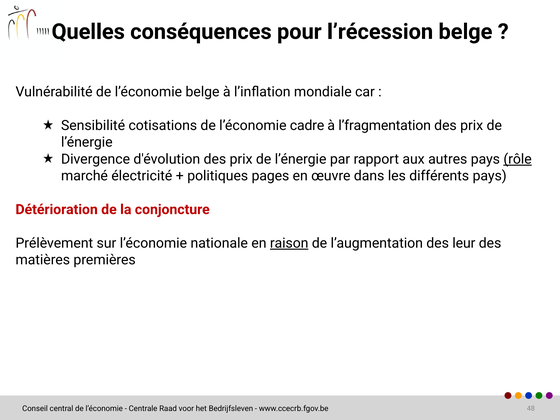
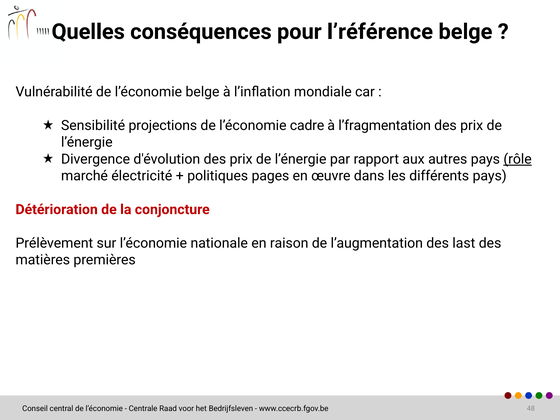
l’récession: l’récession -> l’référence
cotisations: cotisations -> projections
raison underline: present -> none
leur: leur -> last
